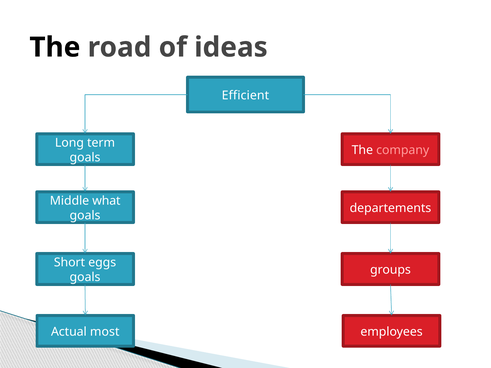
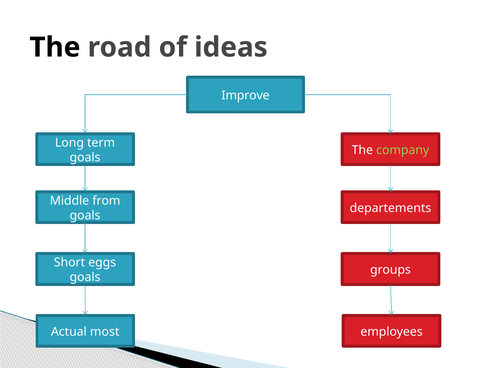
Efficient: Efficient -> Improve
company colour: pink -> light green
what: what -> from
